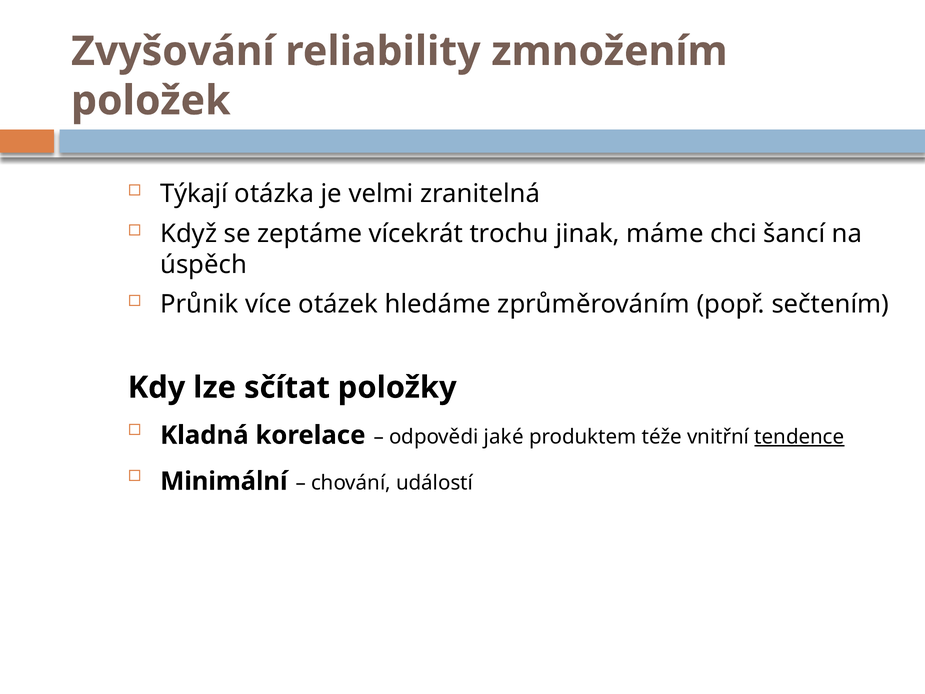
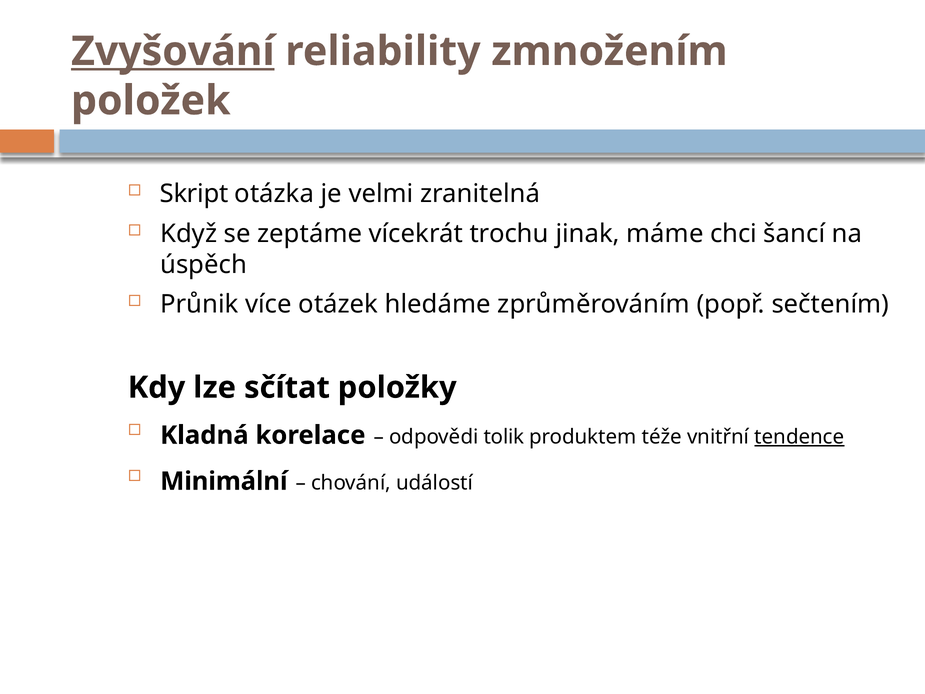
Zvyšování underline: none -> present
Týkají: Týkají -> Skript
jaké: jaké -> tolik
